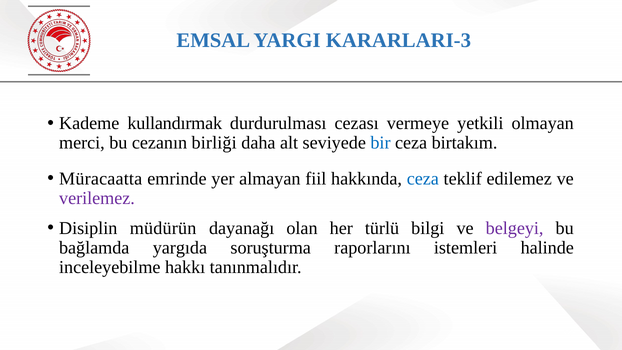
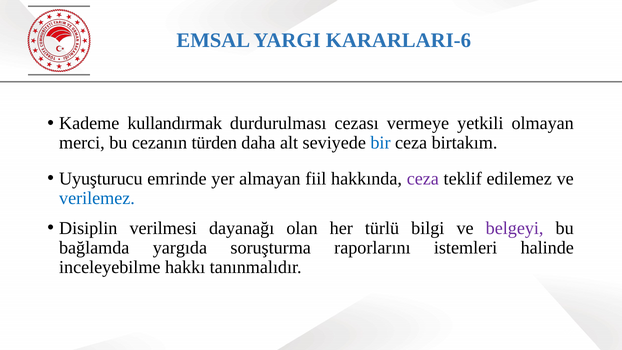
KARARLARI-3: KARARLARI-3 -> KARARLARI-6
birliği: birliği -> türden
Müracaatta: Müracaatta -> Uyuşturucu
ceza at (423, 179) colour: blue -> purple
verilemez colour: purple -> blue
müdürün: müdürün -> verilmesi
